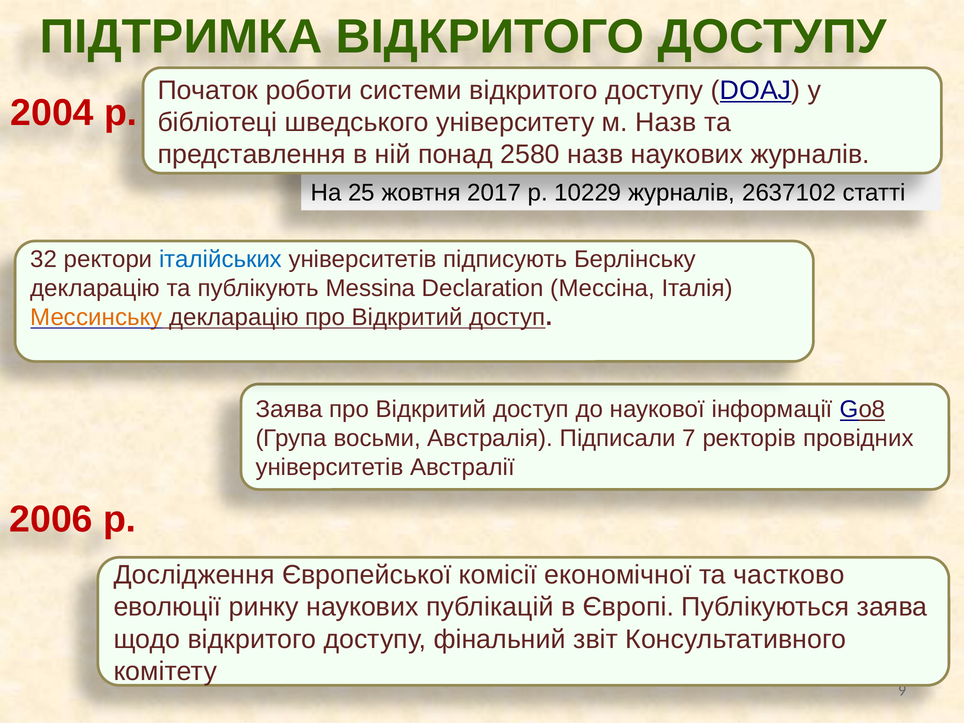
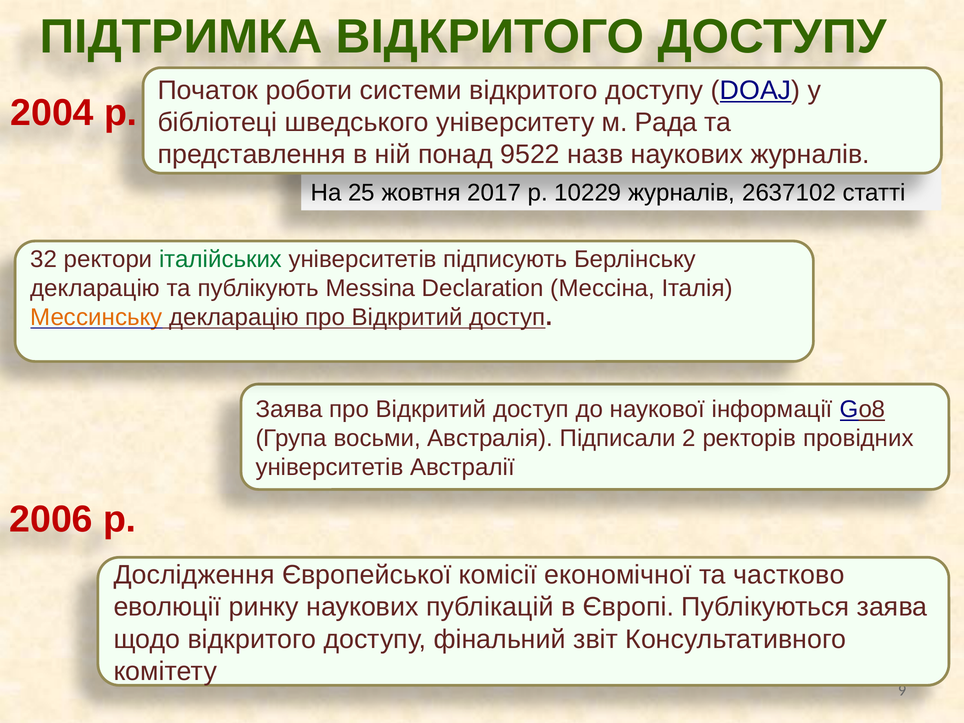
м Назв: Назв -> Рада
2580: 2580 -> 9522
італійських colour: blue -> green
7: 7 -> 2
